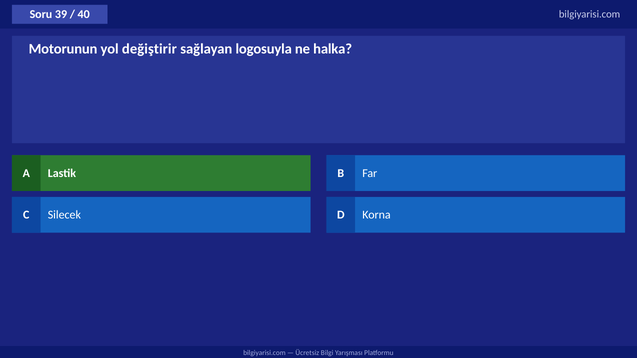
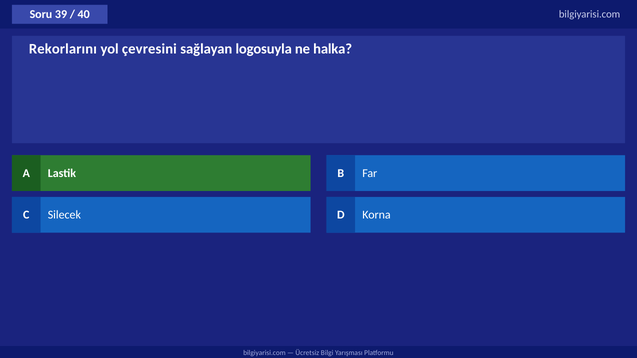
Motorunun: Motorunun -> Rekorlarını
değiştirir: değiştirir -> çevresini
